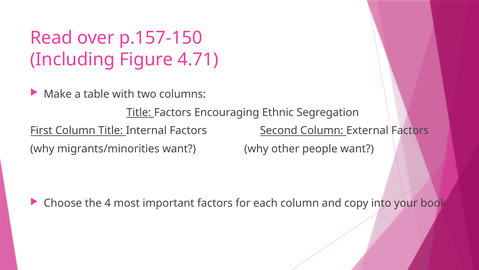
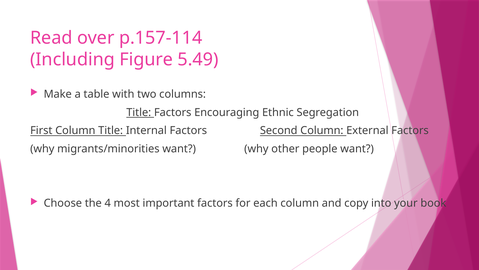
p.157-150: p.157-150 -> p.157-114
4.71: 4.71 -> 5.49
